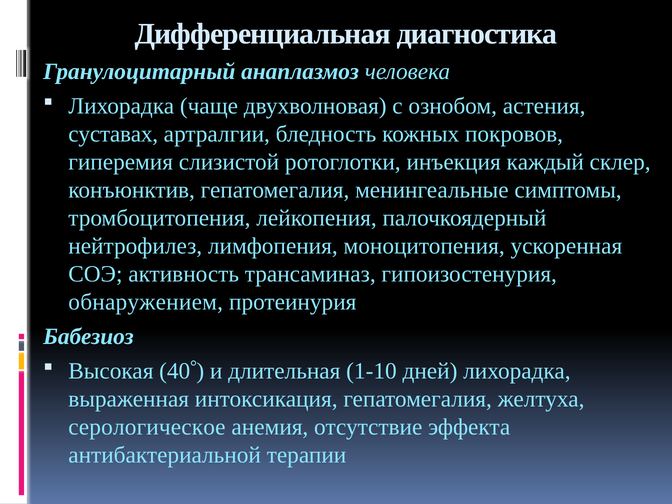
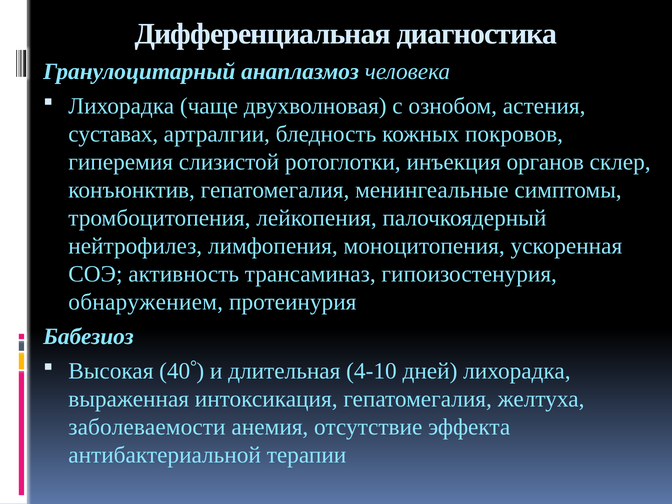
каждый: каждый -> органов
1-10: 1-10 -> 4-10
серологическое: серологическое -> заболеваемости
